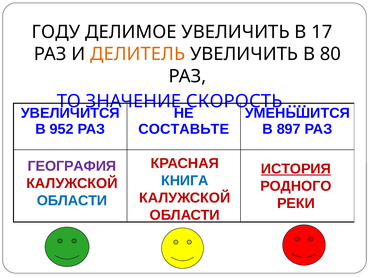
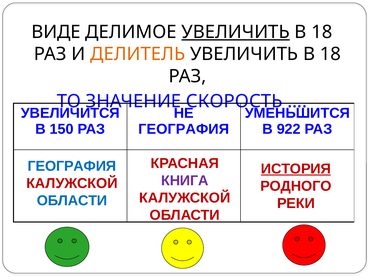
ГОДУ: ГОДУ -> ВИДЕ
УВЕЛИЧИТЬ at (236, 32) underline: none -> present
17 at (322, 32): 17 -> 18
80 at (330, 54): 80 -> 18
952: 952 -> 150
СОСТАВЬТЕ at (184, 129): СОСТАВЬТЕ -> ГЕОГРАФИЯ
897: 897 -> 922
ГЕОГРАФИЯ at (72, 166) colour: purple -> blue
КНИГА colour: blue -> purple
